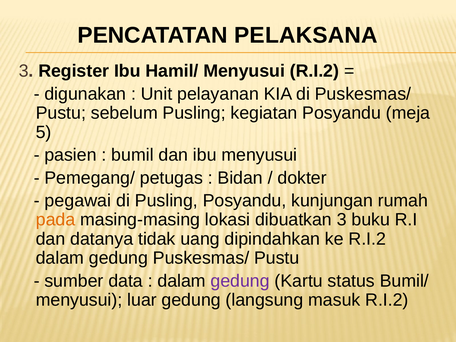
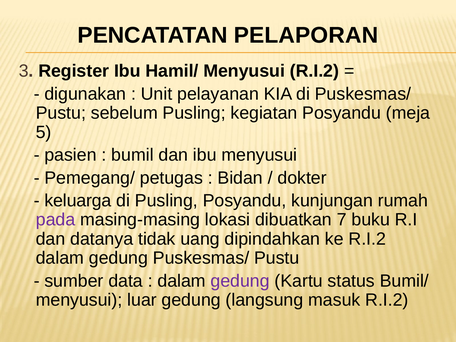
PELAKSANA: PELAKSANA -> PELAPORAN
pegawai: pegawai -> keluarga
pada colour: orange -> purple
dibuatkan 3: 3 -> 7
